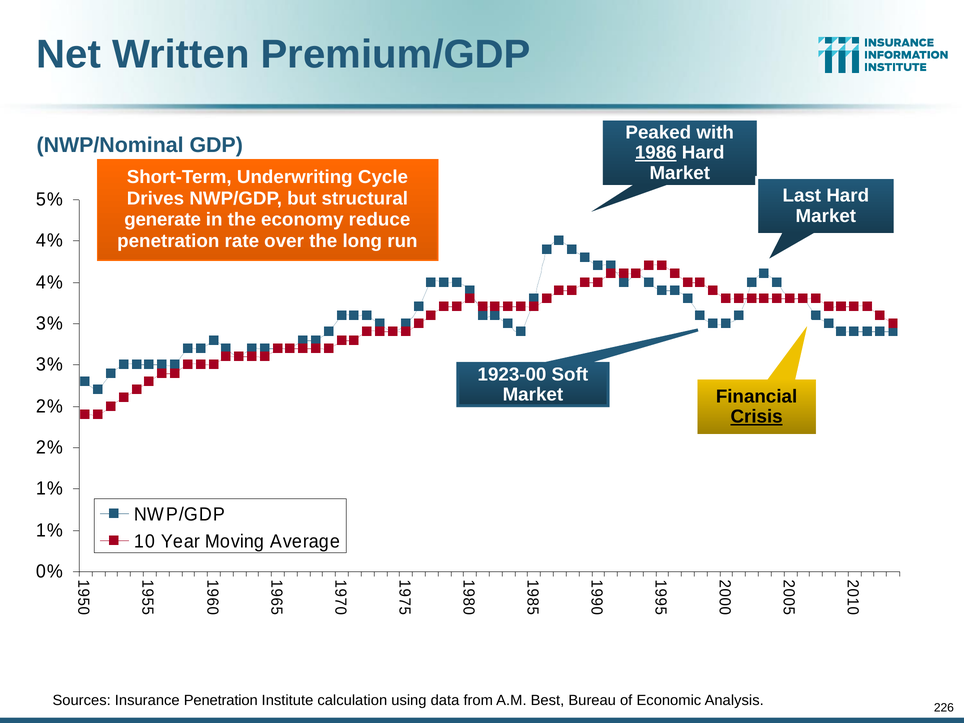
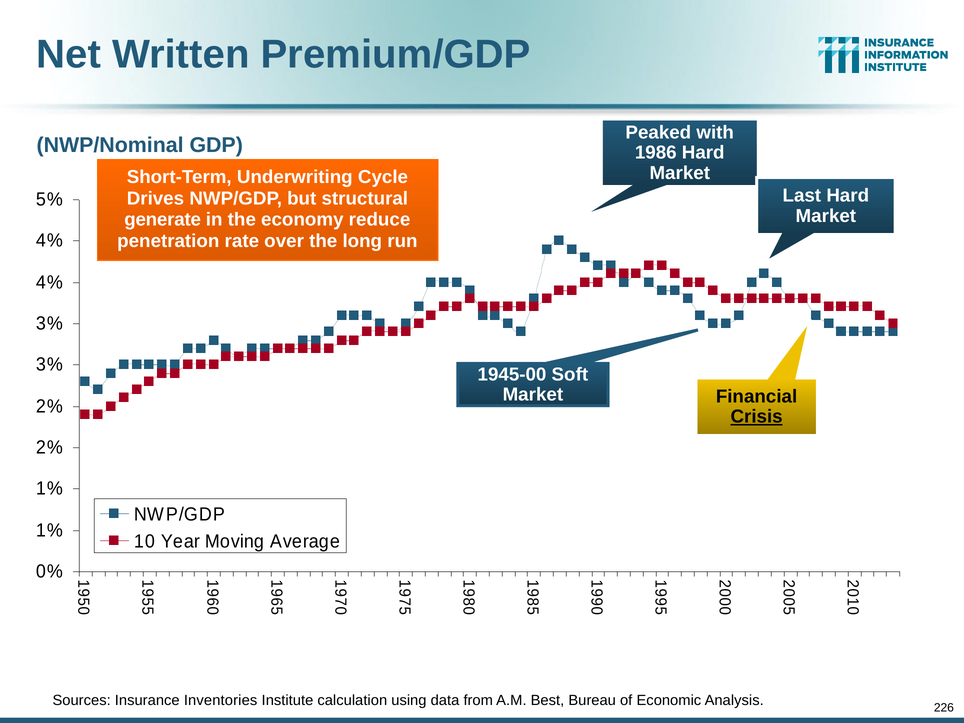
1986 underline: present -> none
1923-00: 1923-00 -> 1945-00
Insurance Penetration: Penetration -> Inventories
